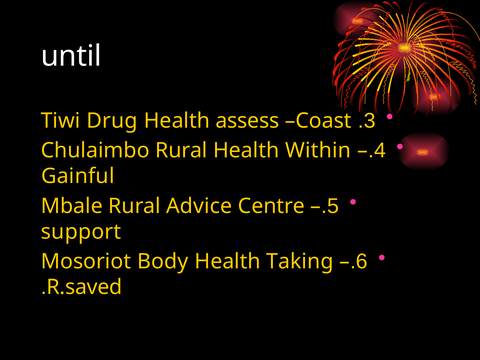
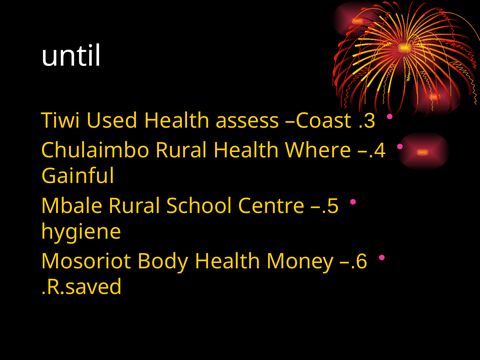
Drug: Drug -> Used
Within: Within -> Where
Advice: Advice -> School
support: support -> hygiene
Taking: Taking -> Money
